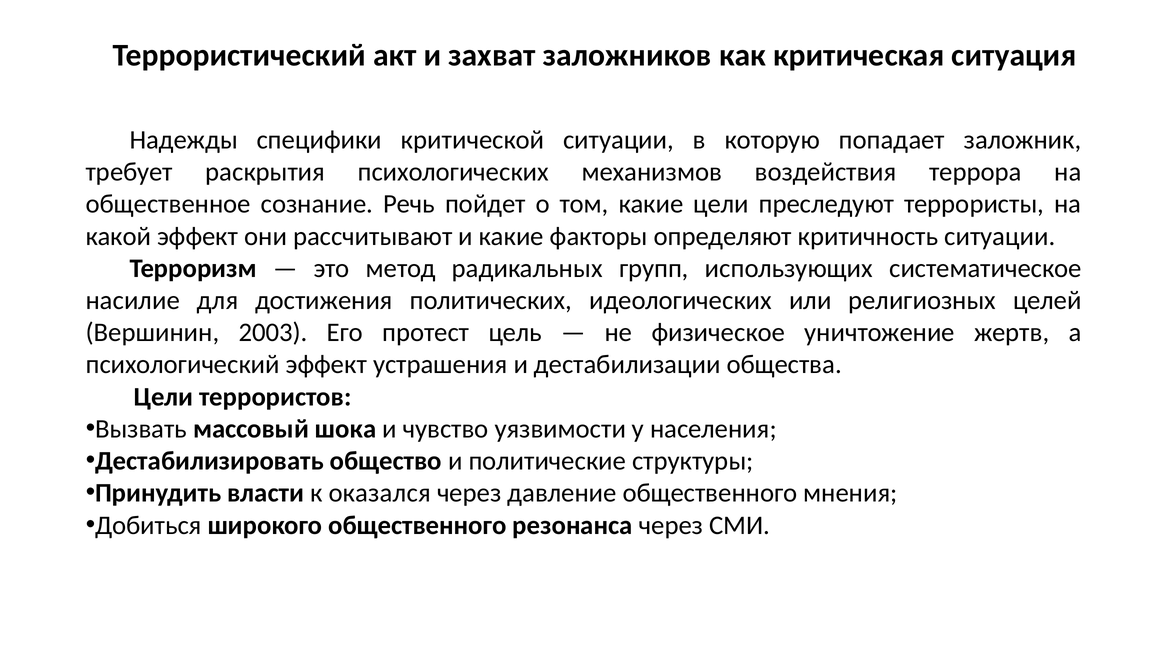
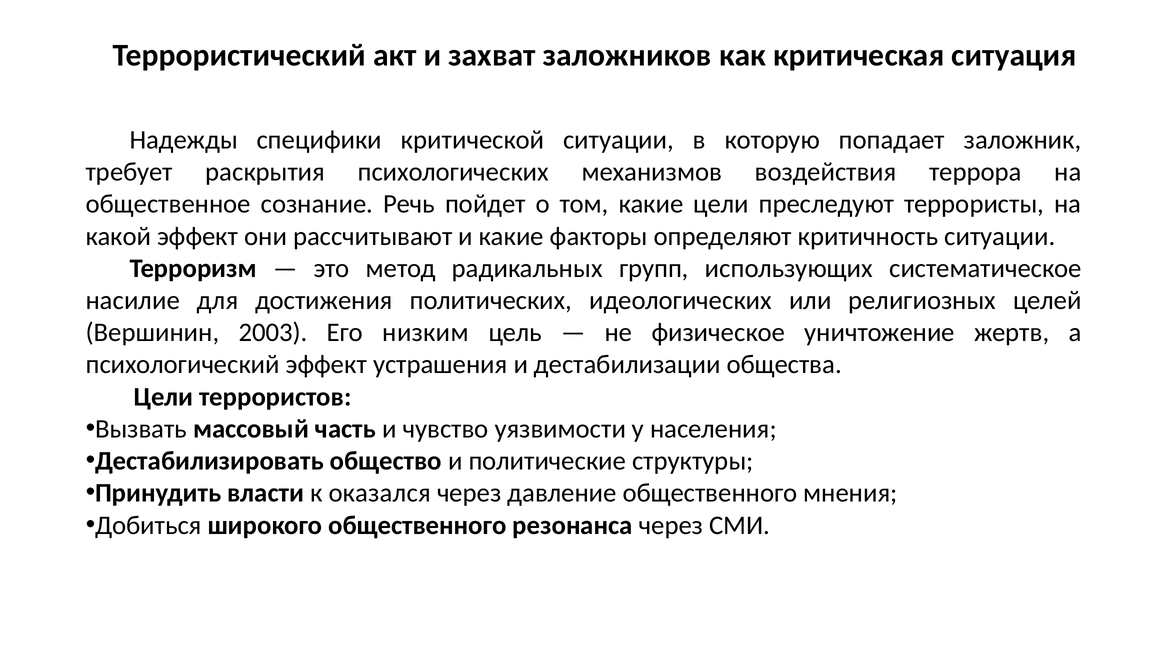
протест: протест -> низким
шока: шока -> часть
